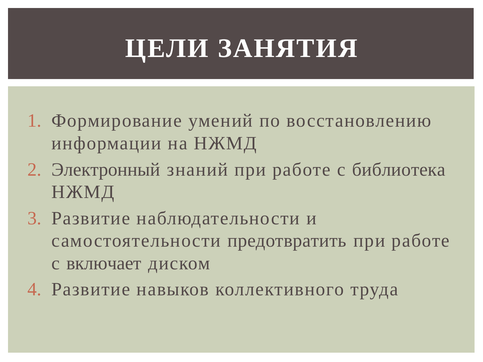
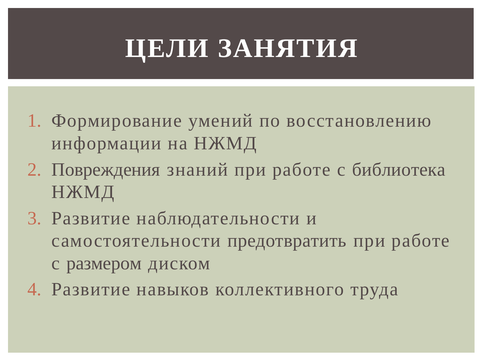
Электронный: Электронный -> Повреждения
включает: включает -> размером
